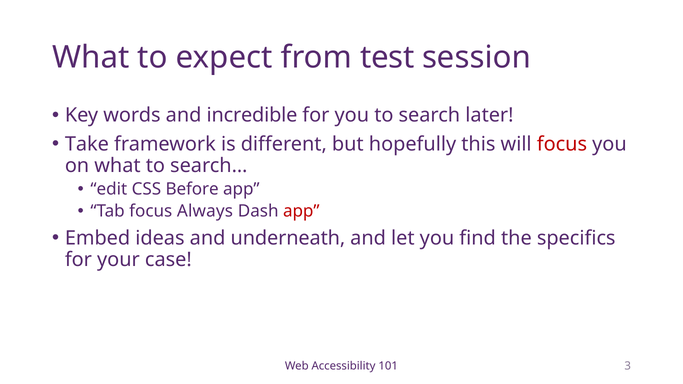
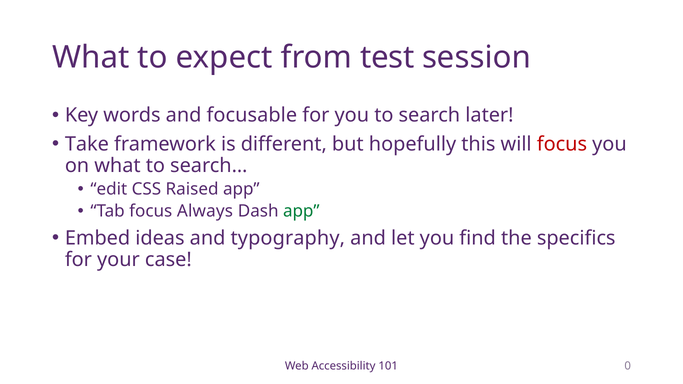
incredible: incredible -> focusable
Before: Before -> Raised
app at (301, 211) colour: red -> green
underneath: underneath -> typography
3: 3 -> 0
